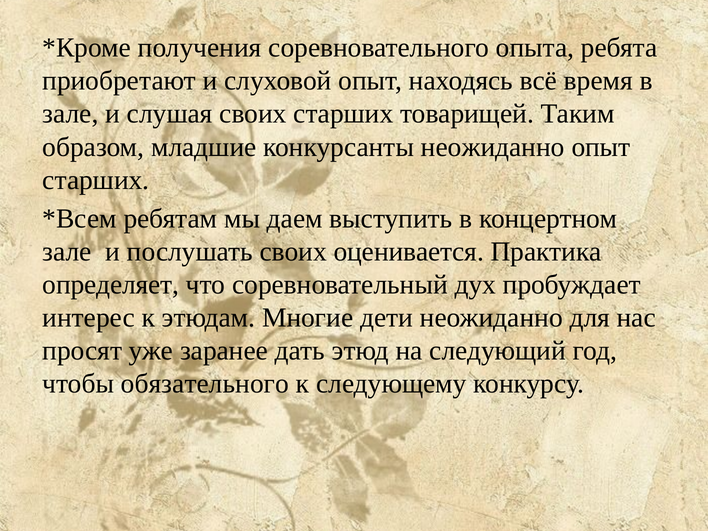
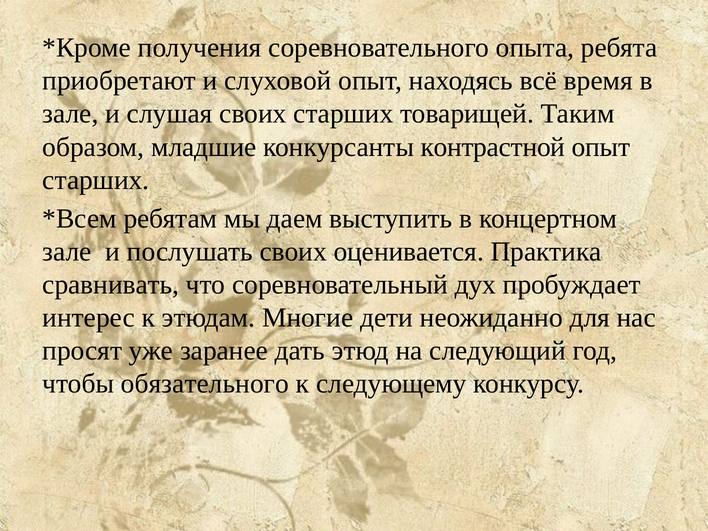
конкурсанты неожиданно: неожиданно -> контрастной
определяет: определяет -> сравнивать
